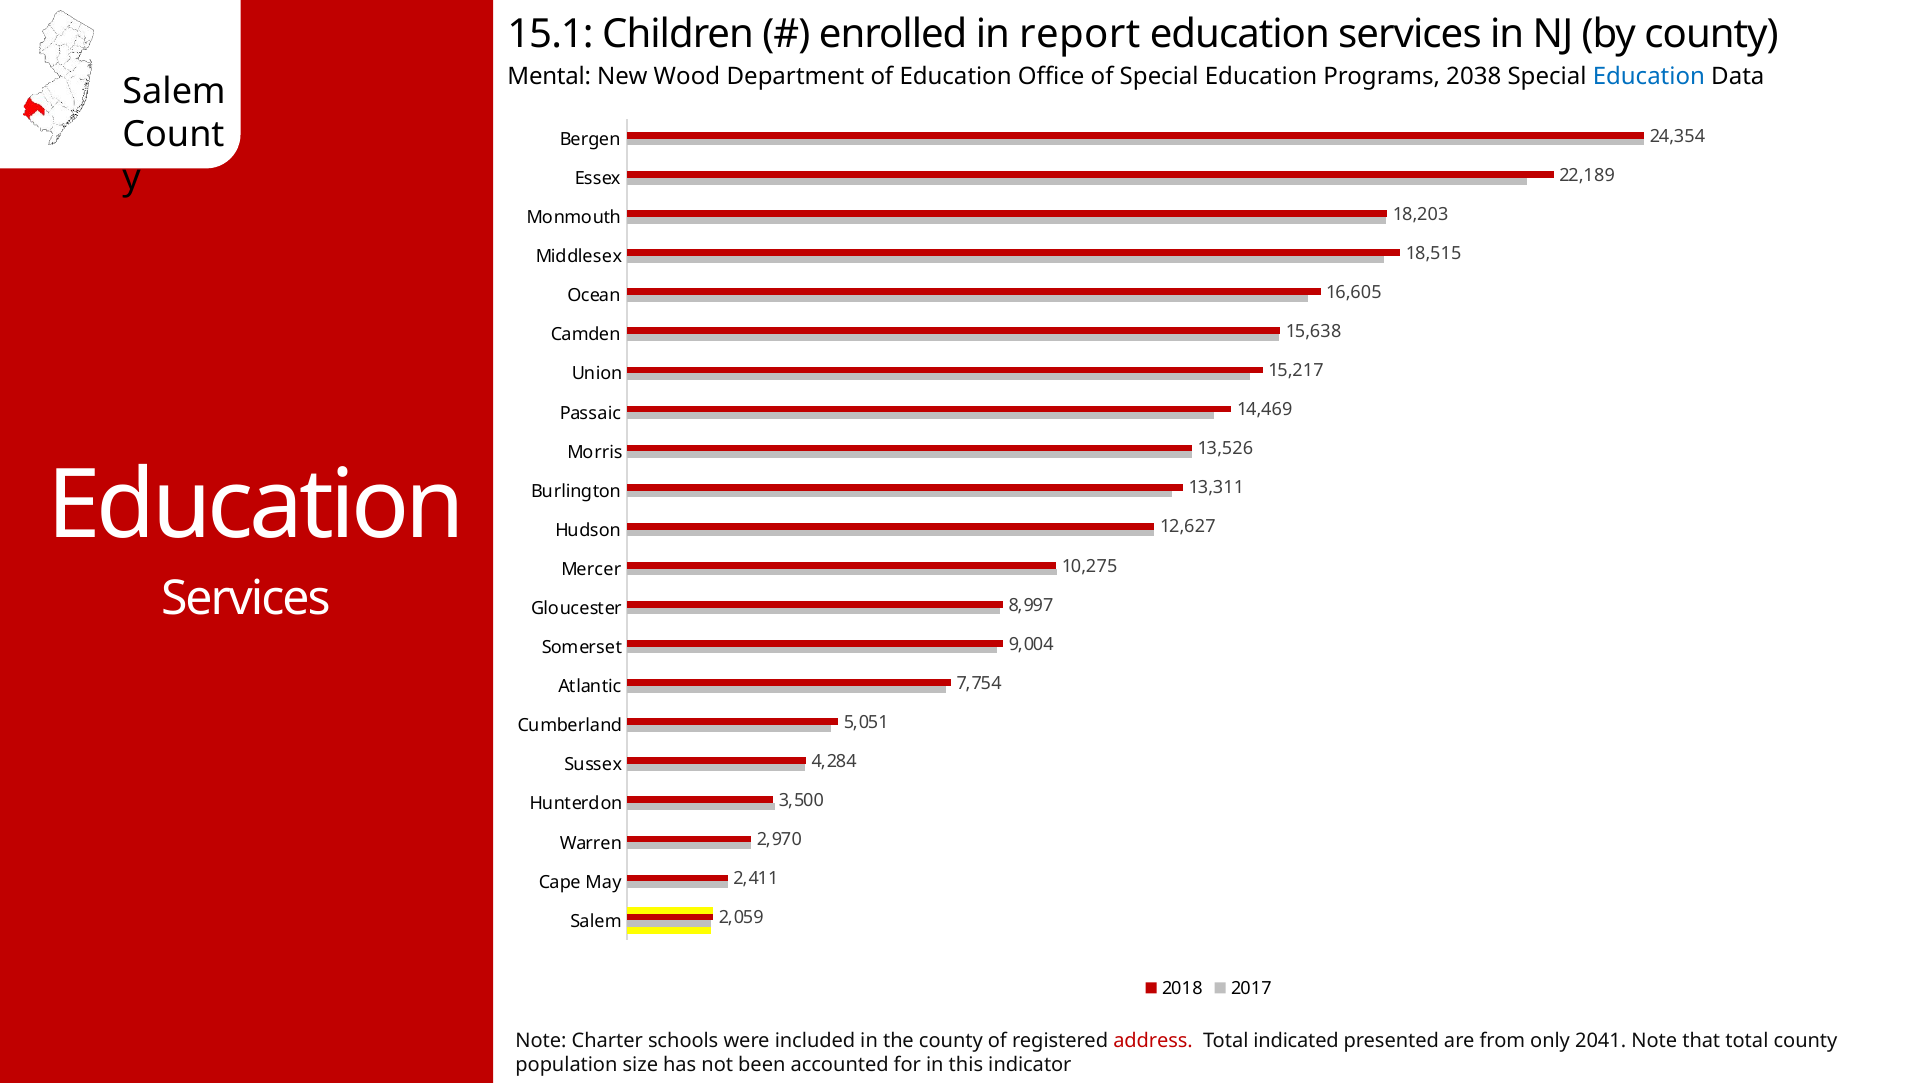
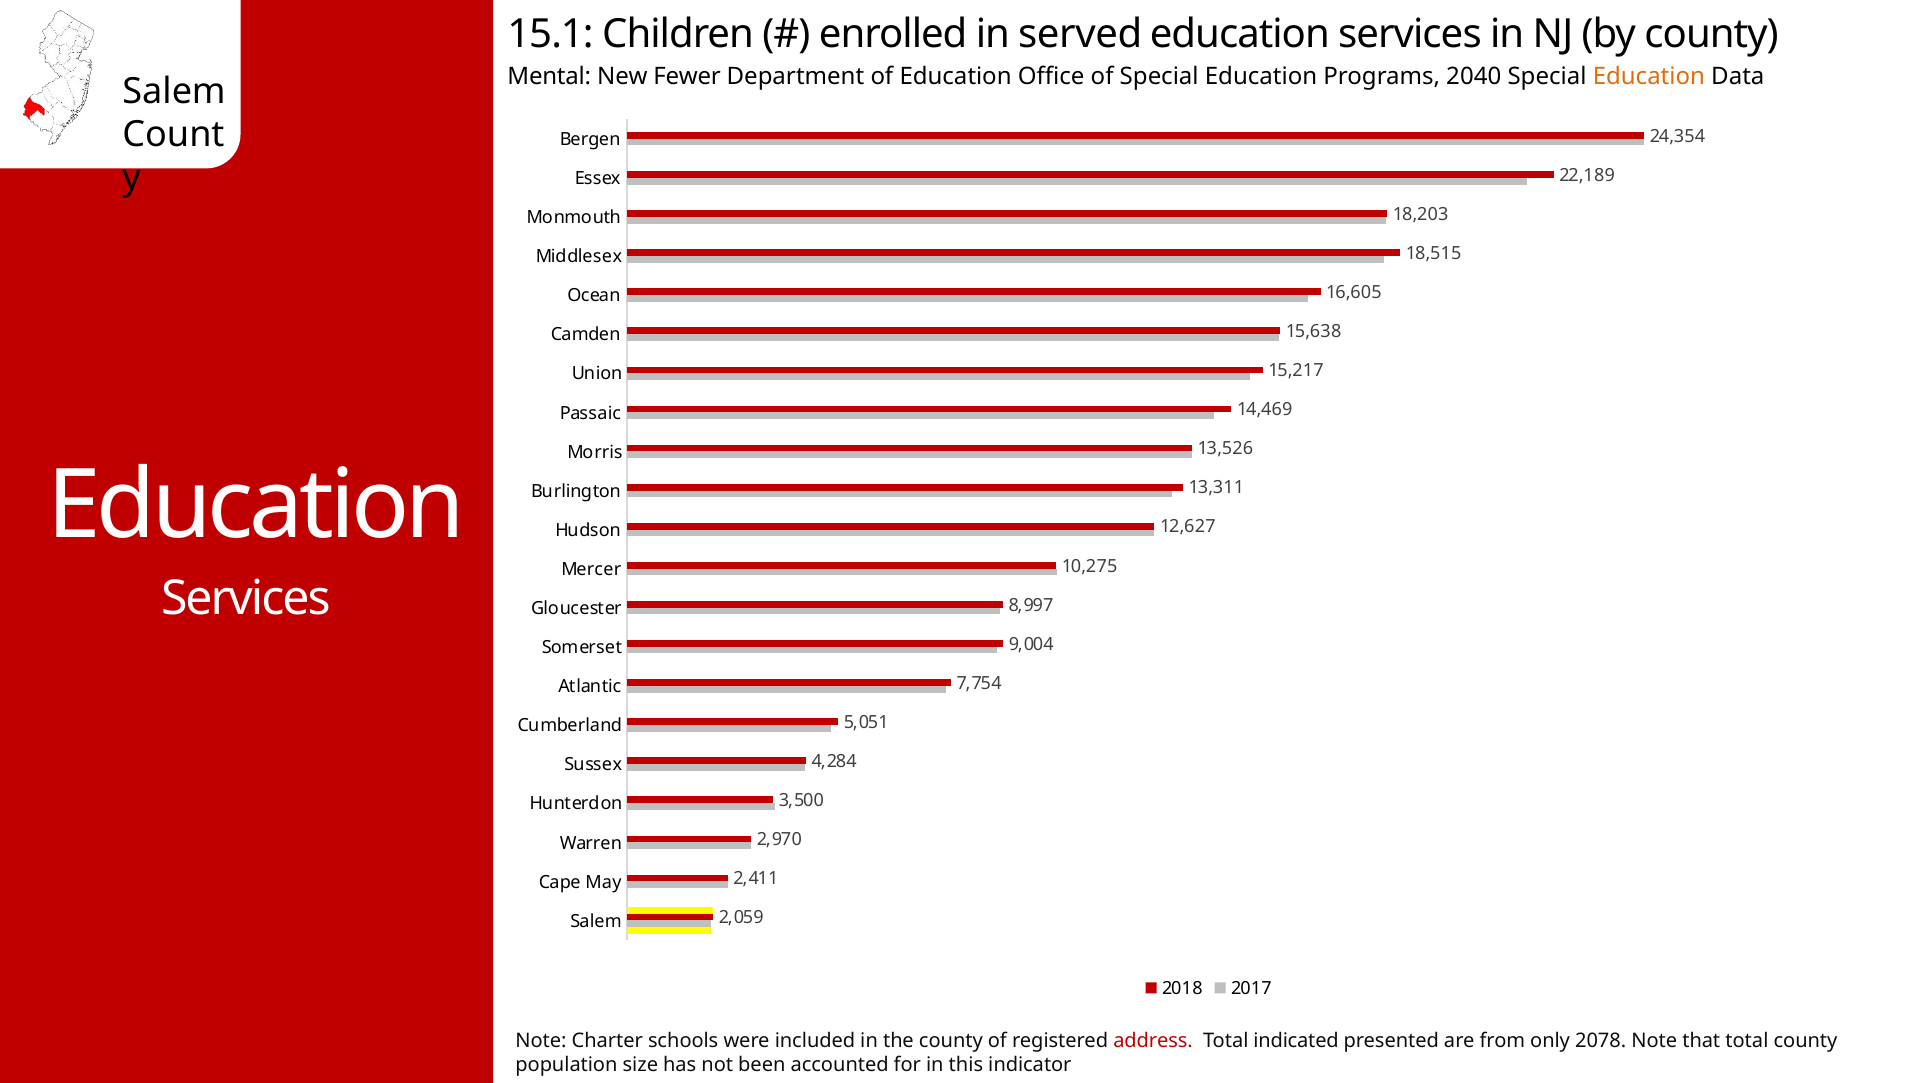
report: report -> served
Wood: Wood -> Fewer
2038: 2038 -> 2040
Education at (1649, 77) colour: blue -> orange
2041: 2041 -> 2078
